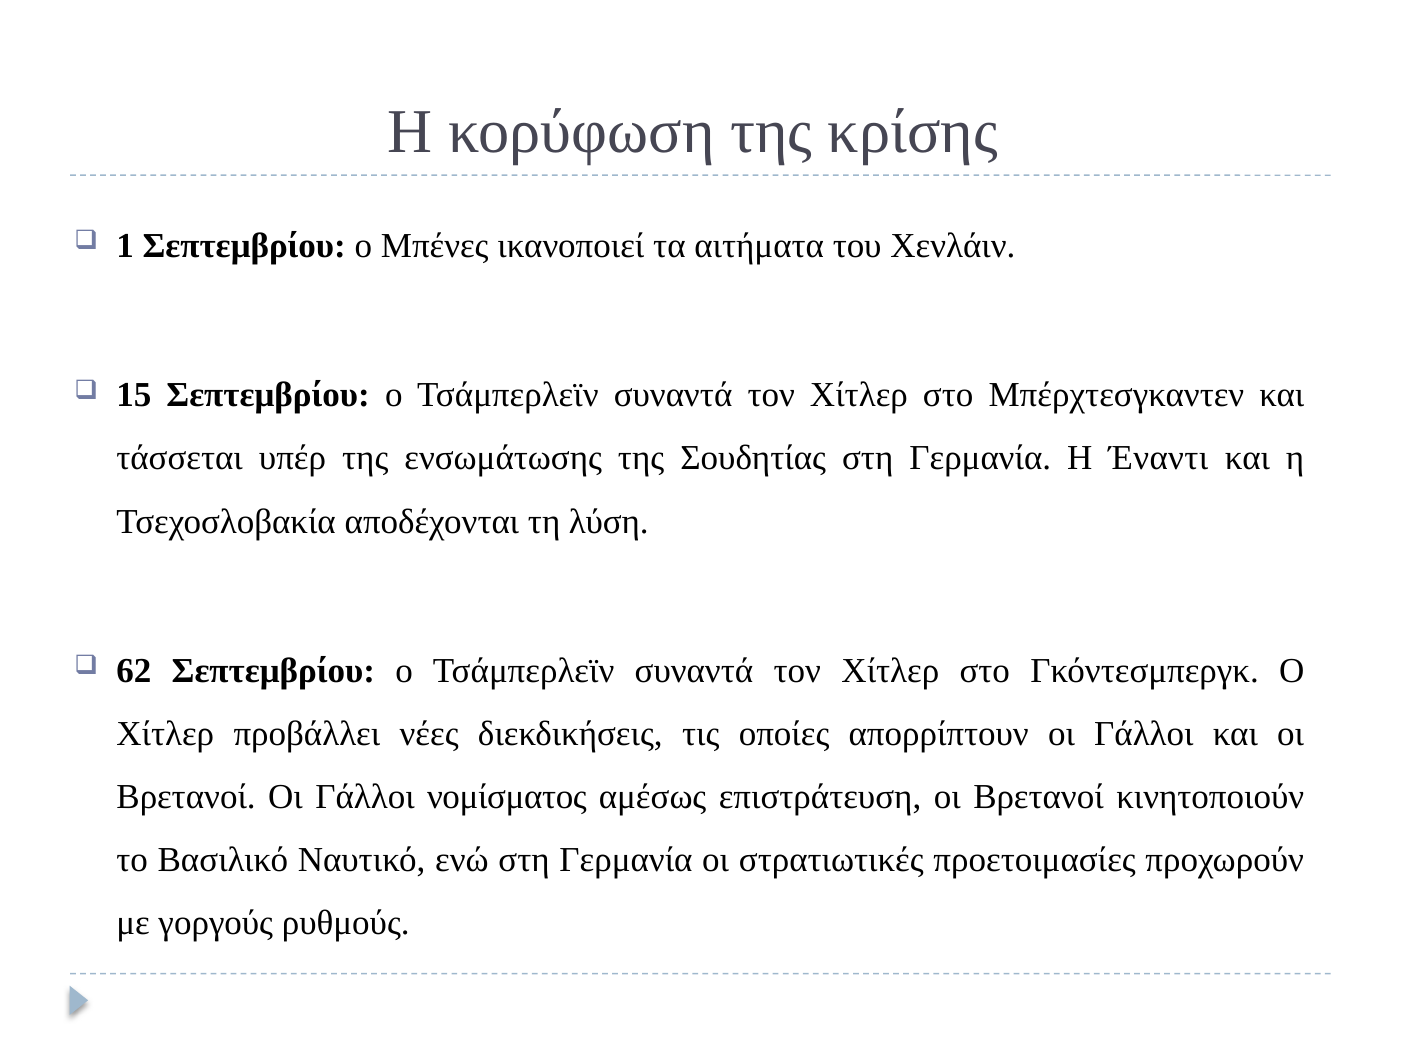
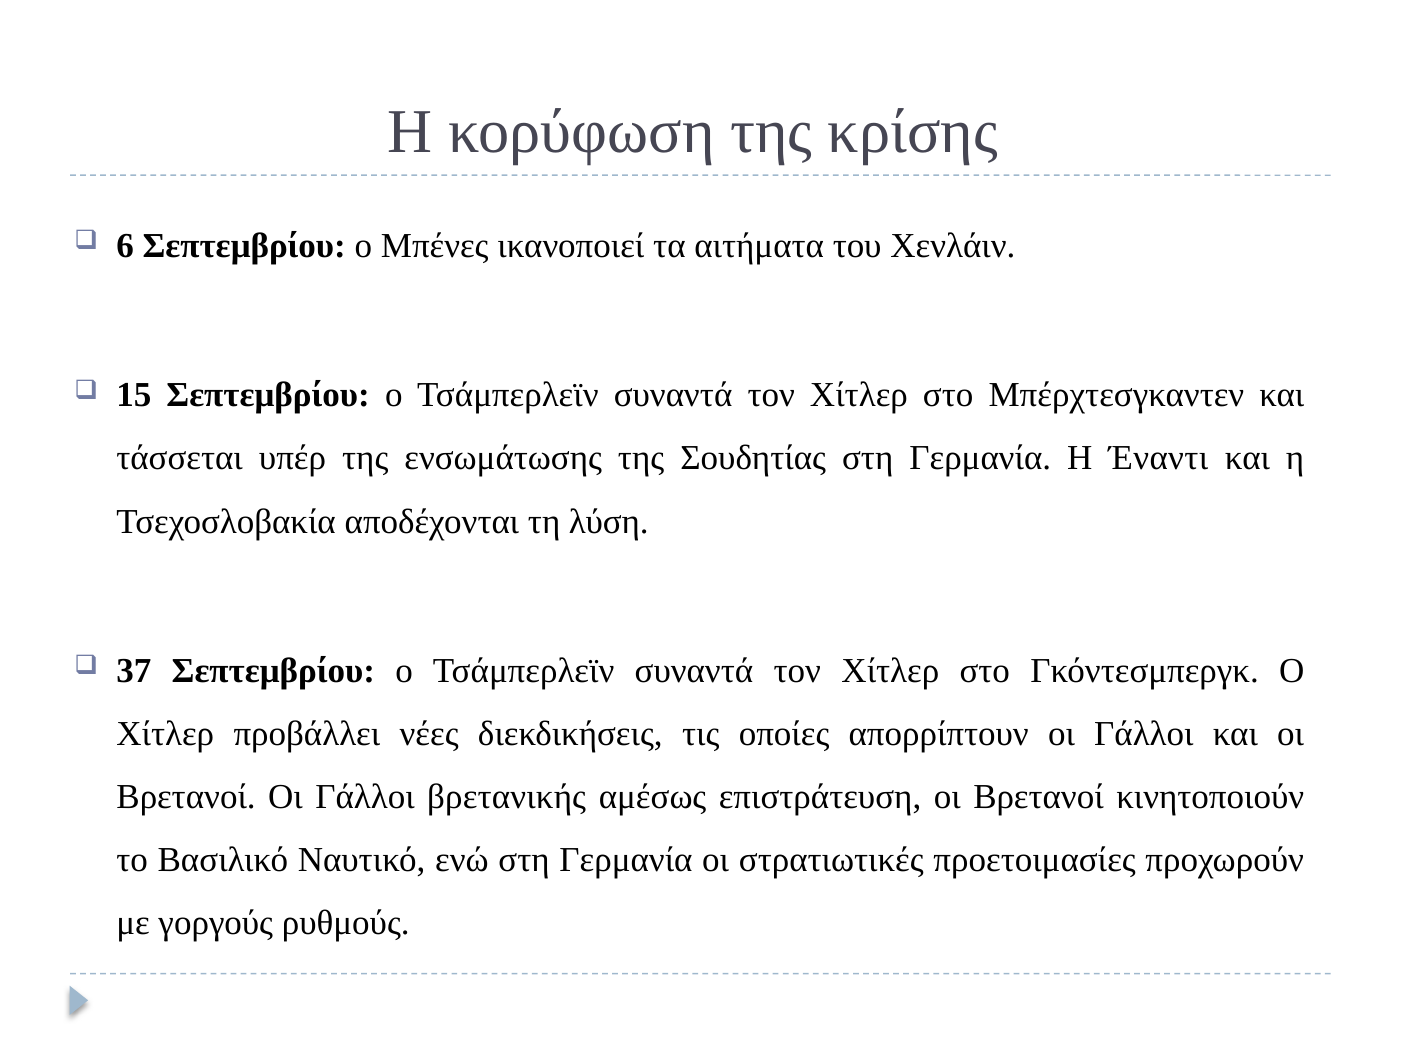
1: 1 -> 6
62: 62 -> 37
νομίσματος: νομίσματος -> βρετανικής
